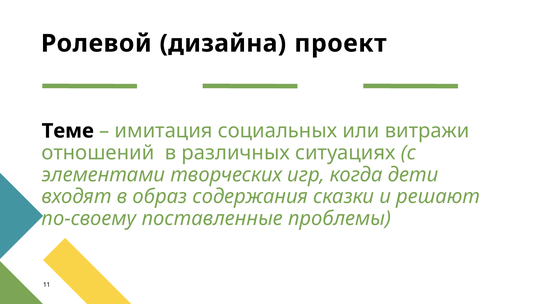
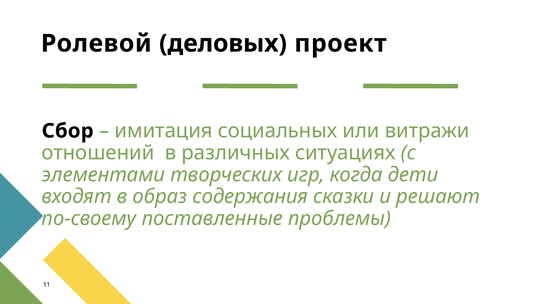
дизайна: дизайна -> деловых
Теме: Теме -> Сбор
